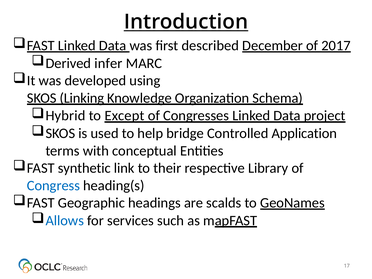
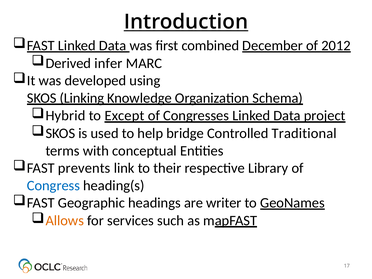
described: described -> combined
2017: 2017 -> 2012
Application: Application -> Traditional
synthetic: synthetic -> prevents
scalds: scalds -> writer
Allows colour: blue -> orange
